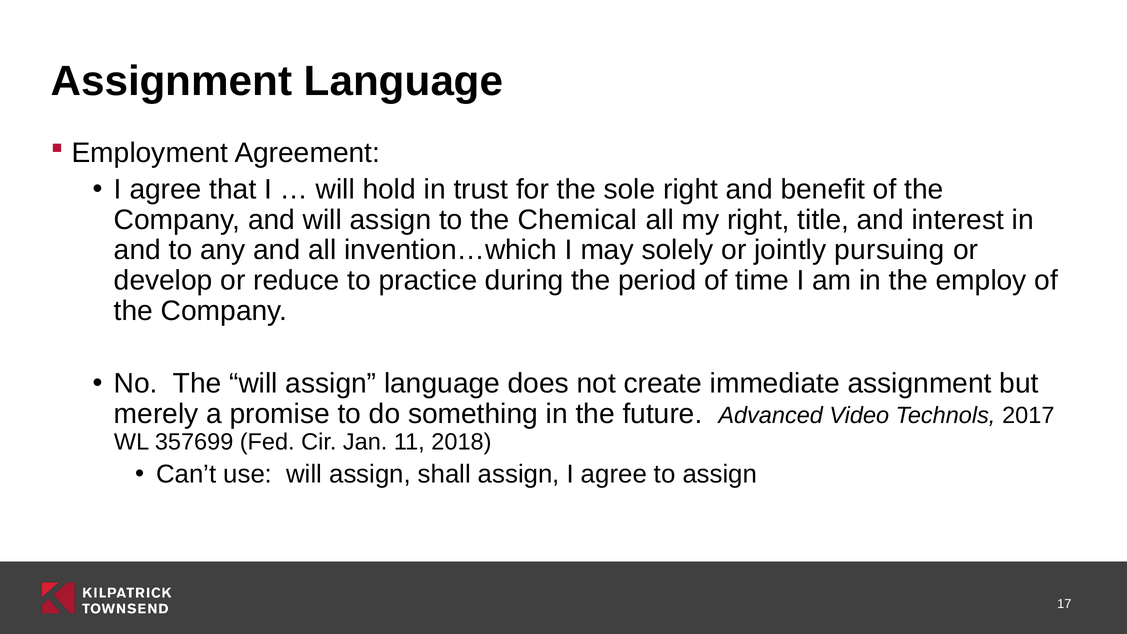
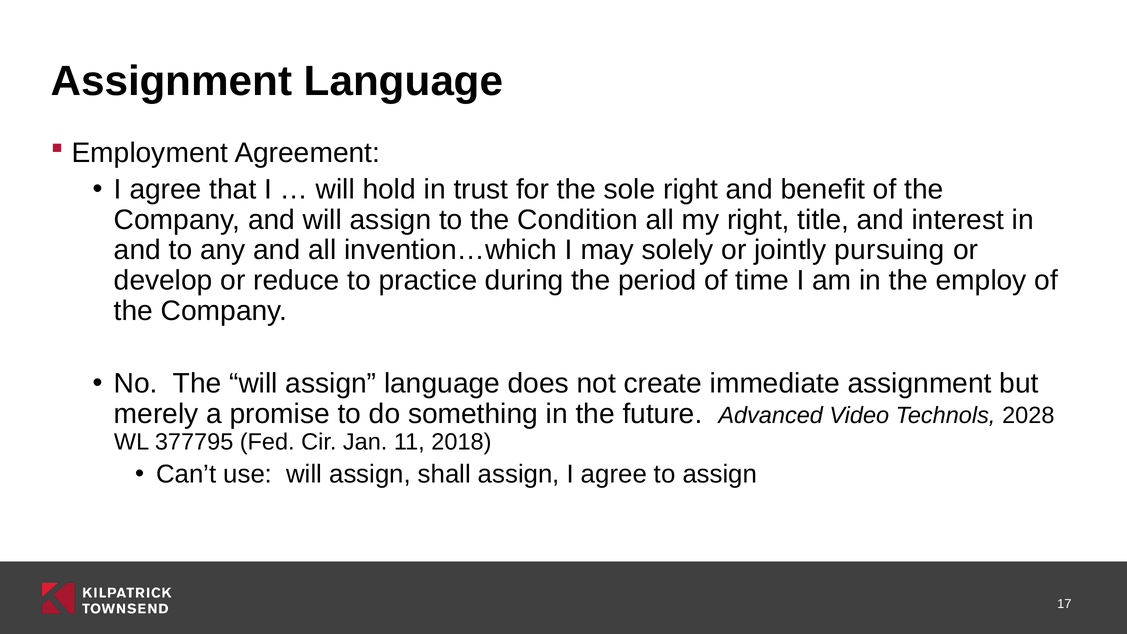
Chemical: Chemical -> Condition
2017: 2017 -> 2028
357699: 357699 -> 377795
